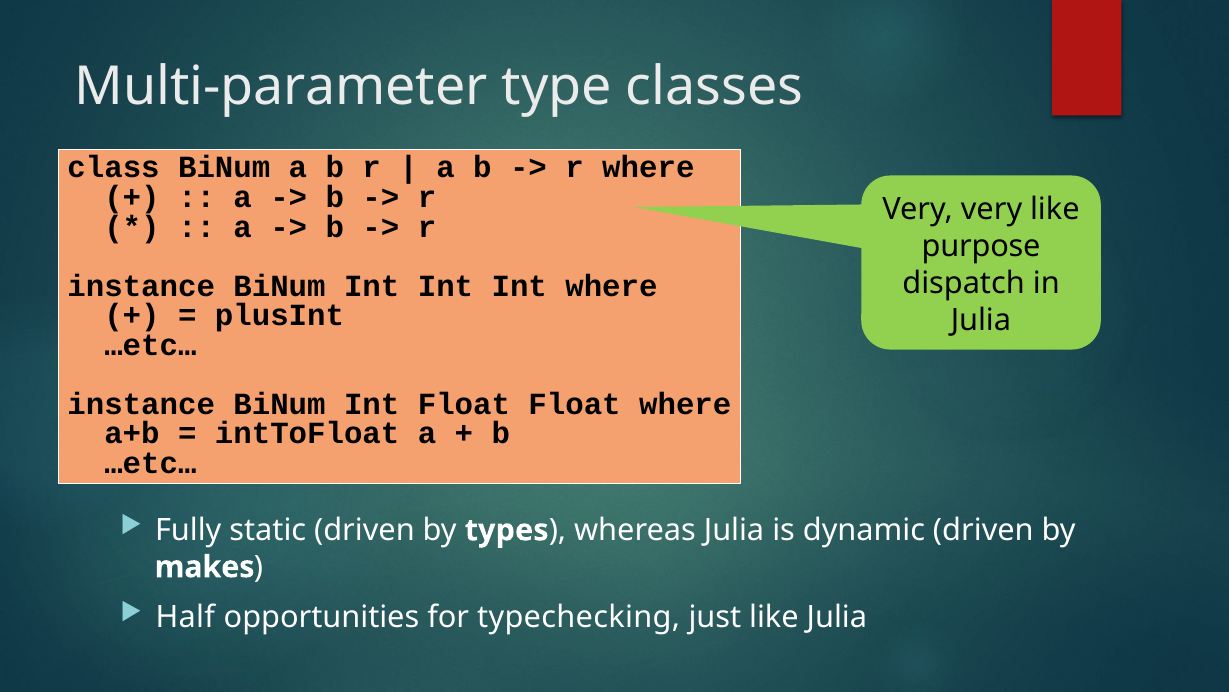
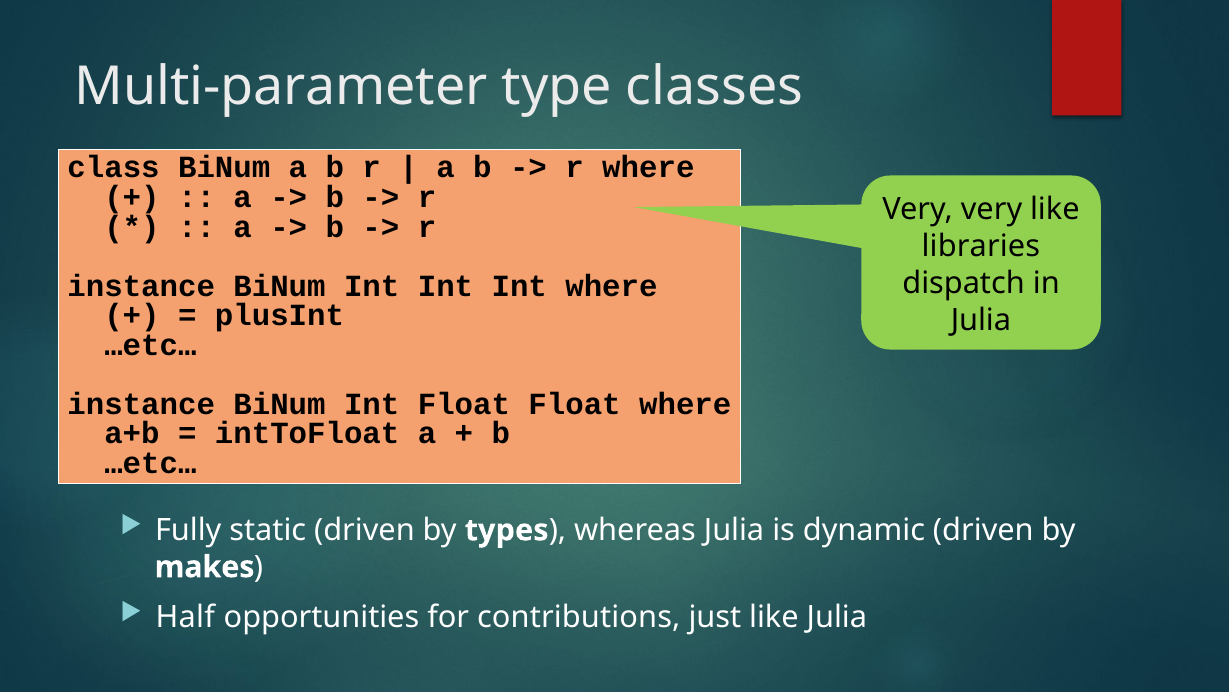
purpose: purpose -> libraries
typechecking: typechecking -> contributions
